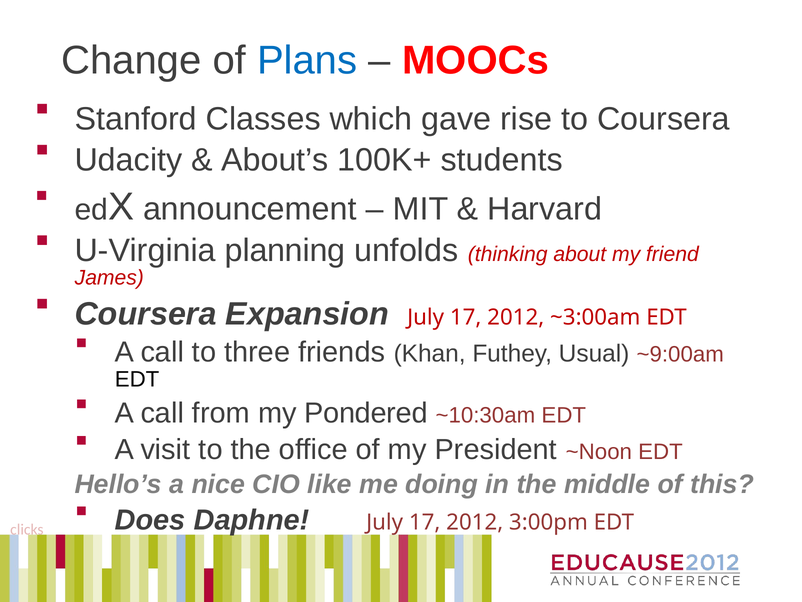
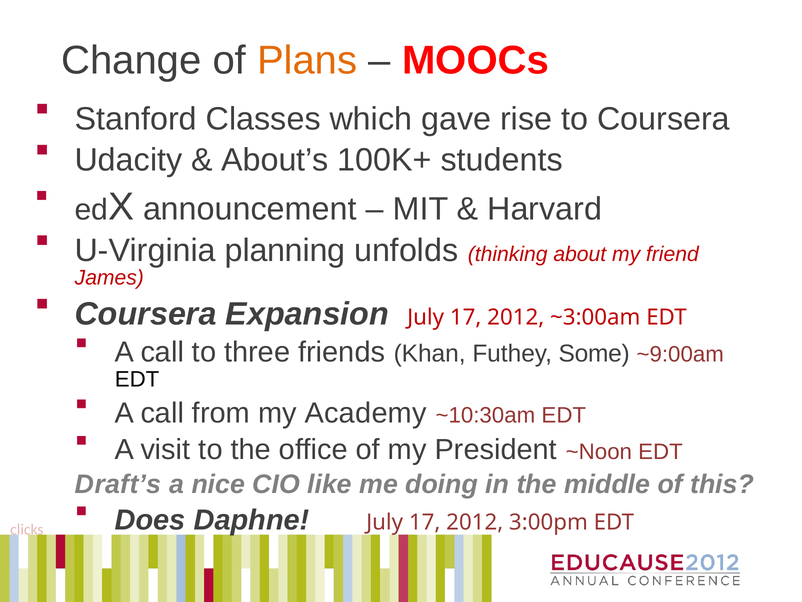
Plans colour: blue -> orange
Usual: Usual -> Some
Pondered: Pondered -> Academy
Hello’s: Hello’s -> Draft’s
